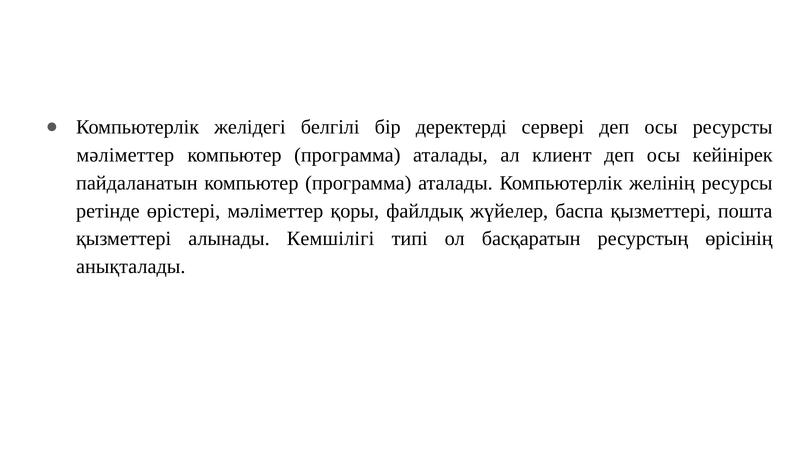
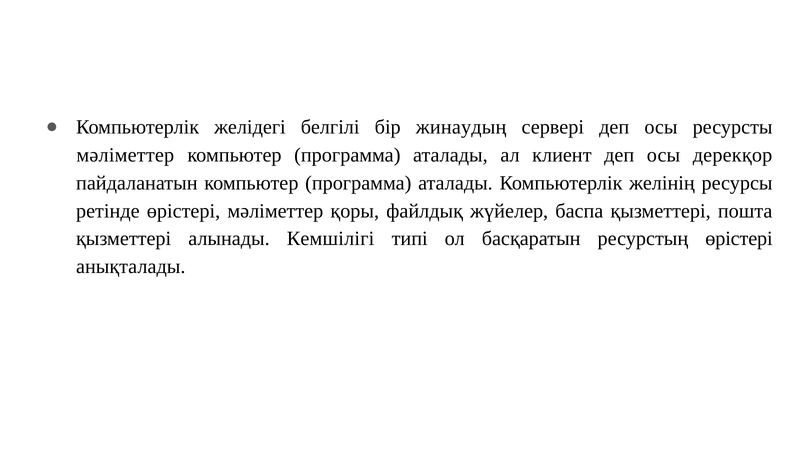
деректерді: деректерді -> жинаудың
кейінірек: кейінірек -> дерекқор
ресурстың өрісінің: өрісінің -> өрістері
